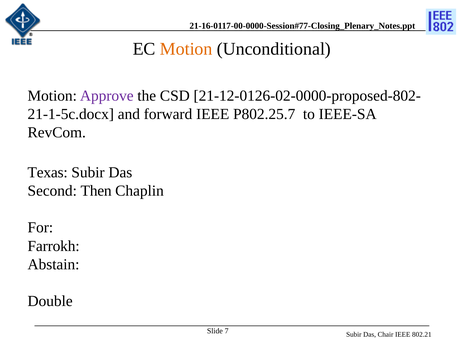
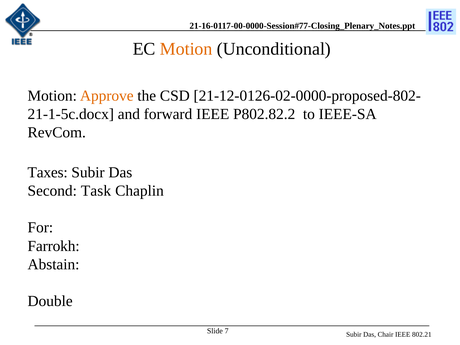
Approve colour: purple -> orange
P802.25.7: P802.25.7 -> P802.82.2
Texas: Texas -> Taxes
Then: Then -> Task
